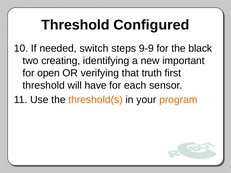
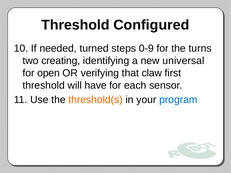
switch: switch -> turned
9-9: 9-9 -> 0-9
black: black -> turns
important: important -> universal
truth: truth -> claw
program colour: orange -> blue
